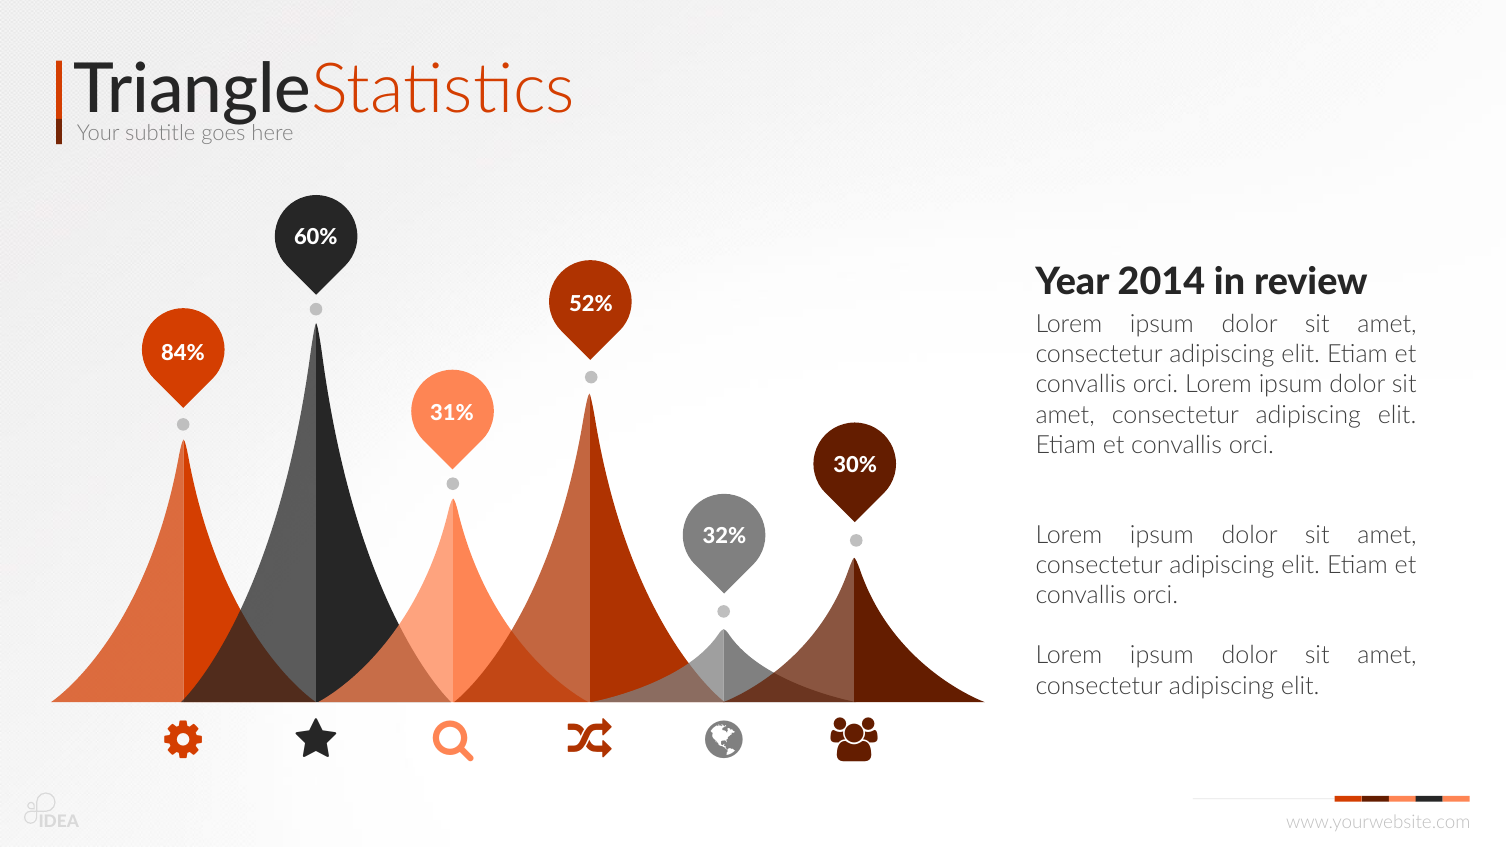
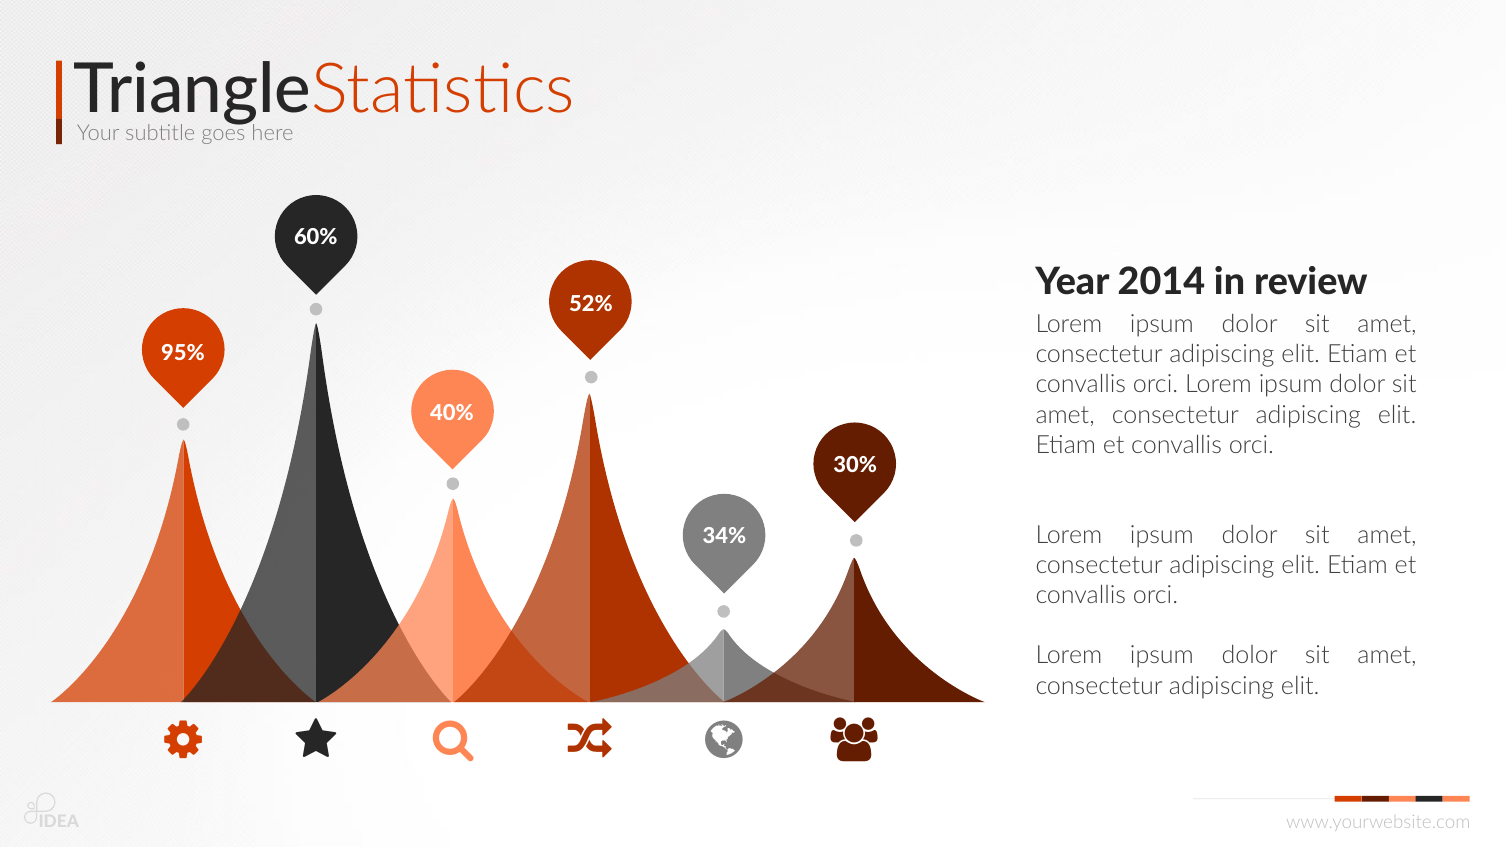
84%: 84% -> 95%
31%: 31% -> 40%
32%: 32% -> 34%
